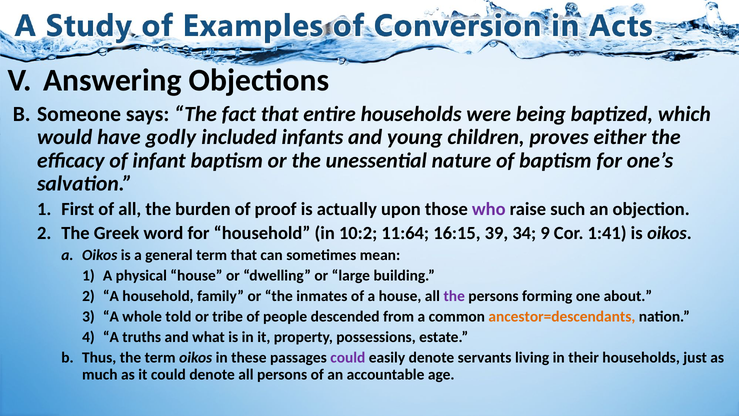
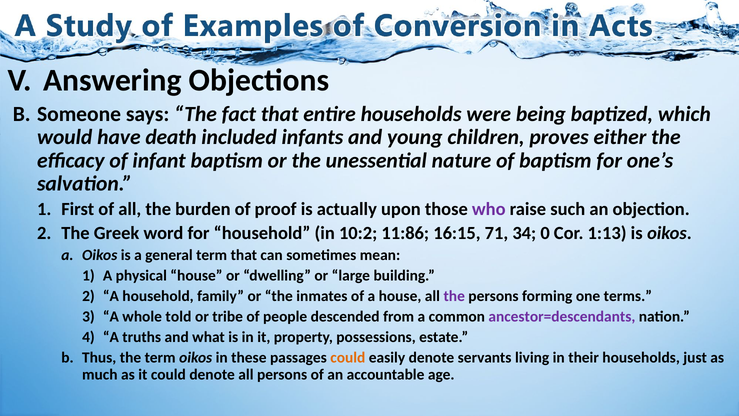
godly: godly -> death
11:64: 11:64 -> 11:86
39: 39 -> 71
9: 9 -> 0
1:41: 1:41 -> 1:13
about: about -> terms
ancestor=descendants colour: orange -> purple
could at (348, 358) colour: purple -> orange
